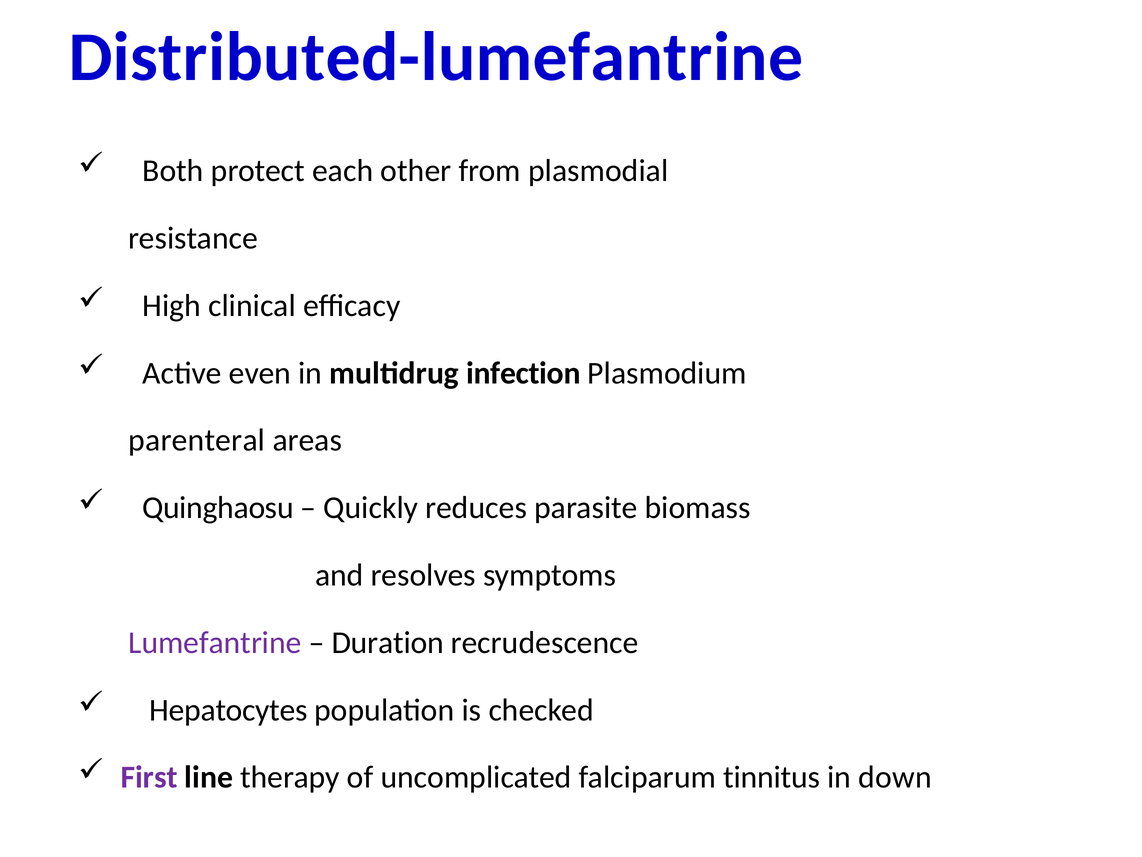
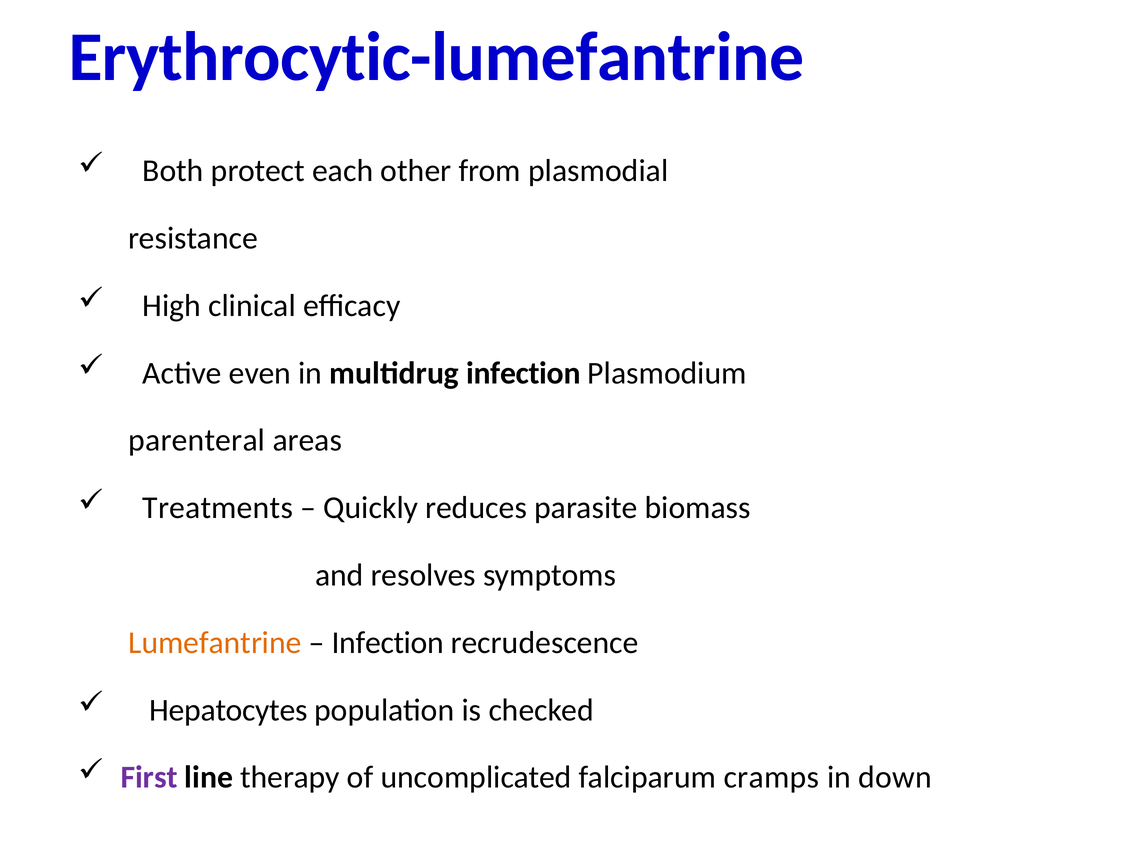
Distributed-lumefantrine: Distributed-lumefantrine -> Erythrocytic-lumefantrine
Quinghaosu: Quinghaosu -> Treatments
Lumefantrine colour: purple -> orange
Duration at (388, 642): Duration -> Infection
tinnitus: tinnitus -> cramps
